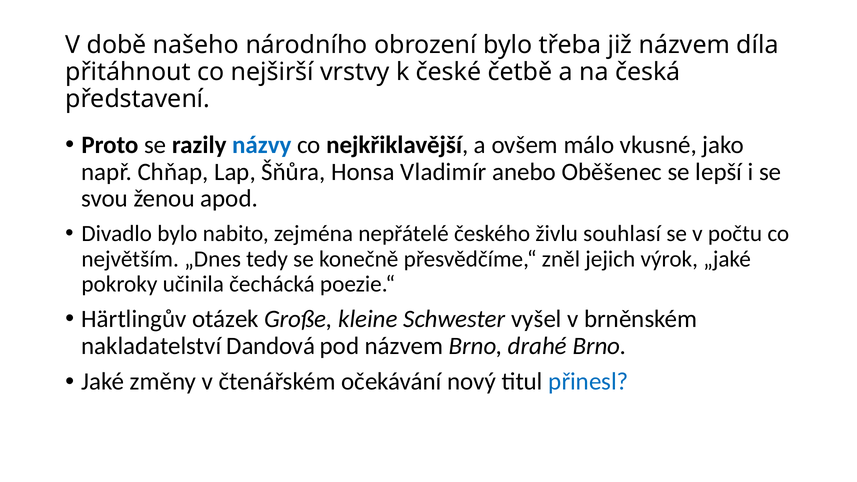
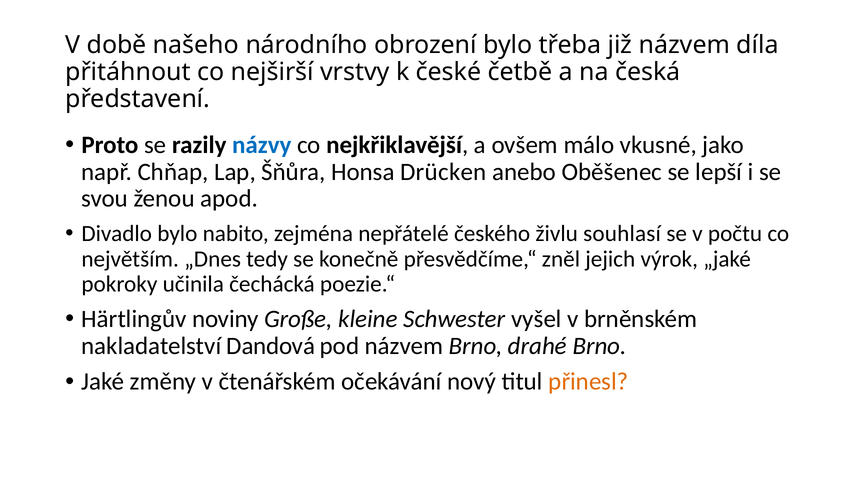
Vladimír: Vladimír -> Drücken
otázek: otázek -> noviny
přinesl colour: blue -> orange
